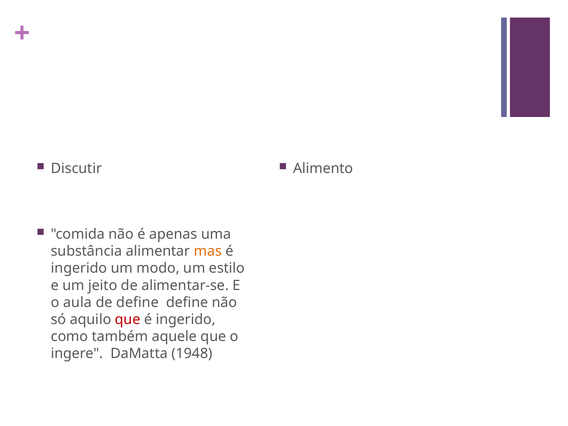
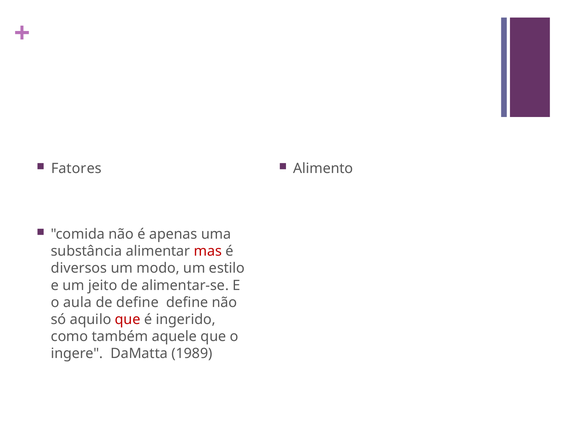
Discutir: Discutir -> Fatores
mas colour: orange -> red
ingerido at (79, 268): ingerido -> diversos
1948: 1948 -> 1989
